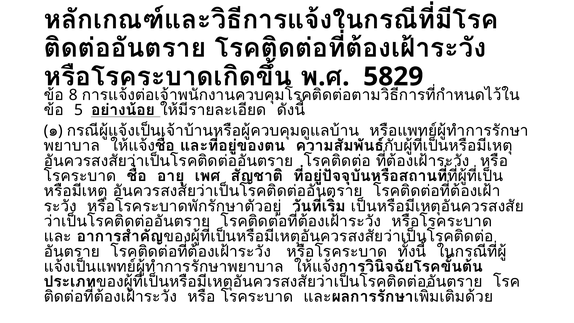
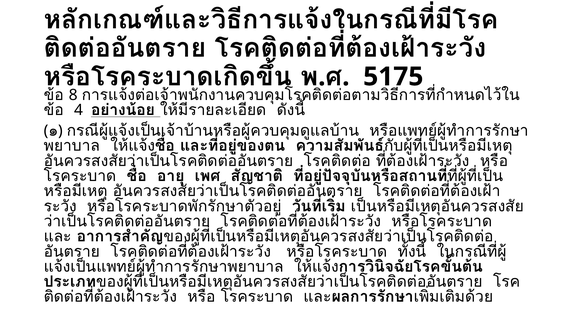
5829: 5829 -> 5175
5: 5 -> 4
